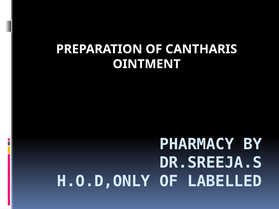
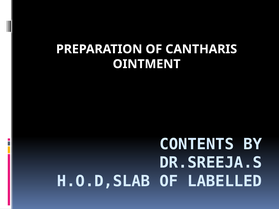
PHARMACY: PHARMACY -> CONTENTS
H.O.D,ONLY: H.O.D,ONLY -> H.O.D,SLAB
